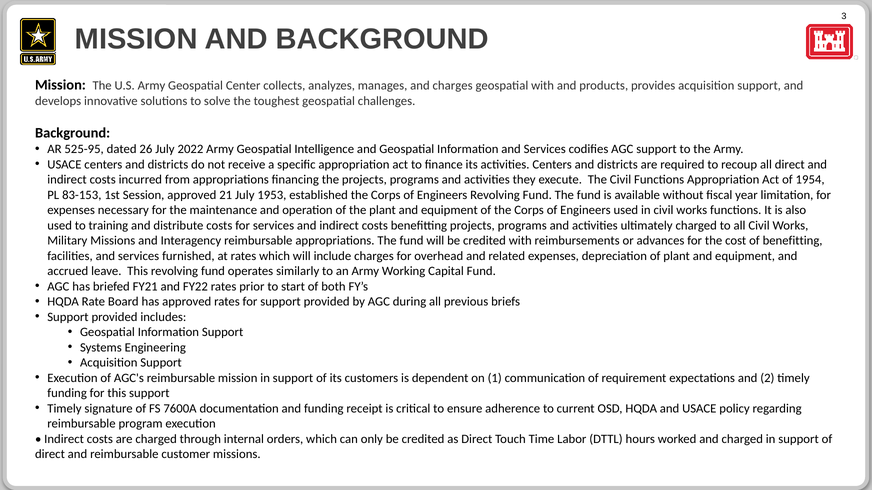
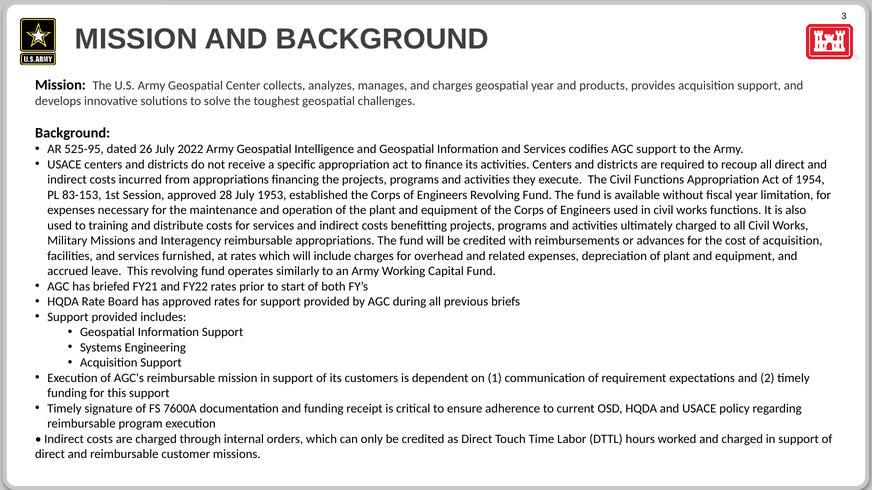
geospatial with: with -> year
21: 21 -> 28
of benefitting: benefitting -> acquisition
